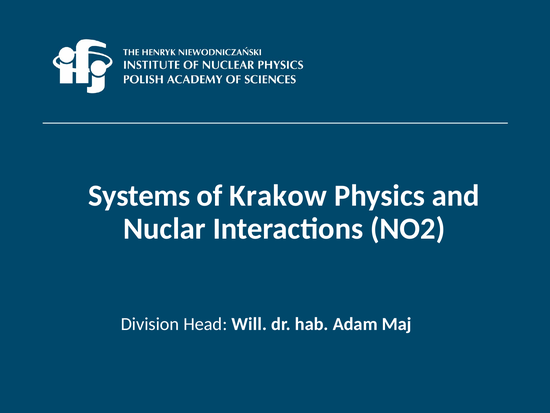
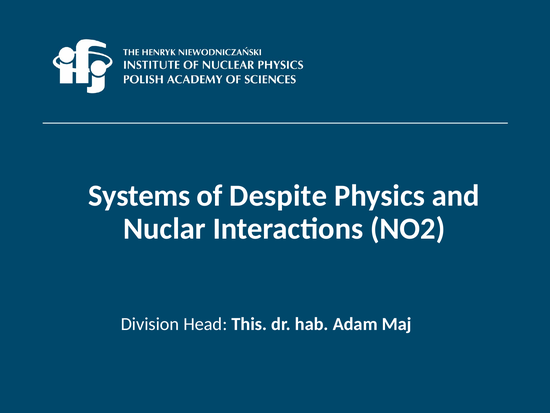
Krakow: Krakow -> Despite
Will: Will -> This
